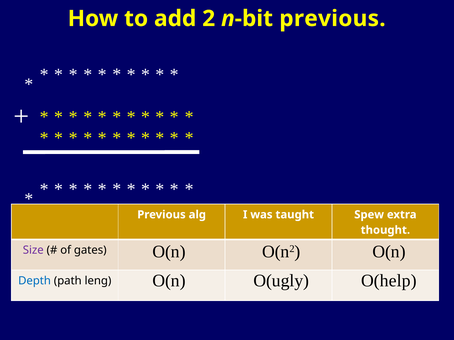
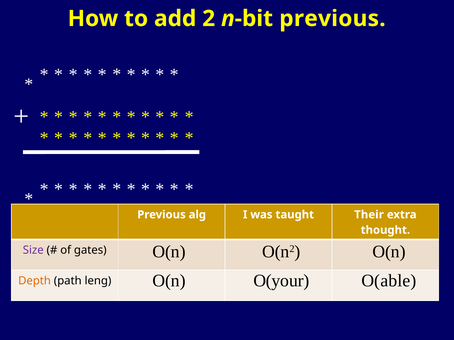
Spew: Spew -> Their
O(ugly: O(ugly -> O(your
O(help: O(help -> O(able
Depth colour: blue -> orange
